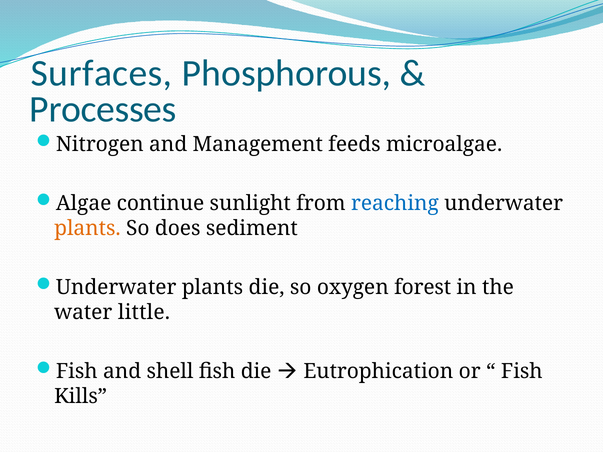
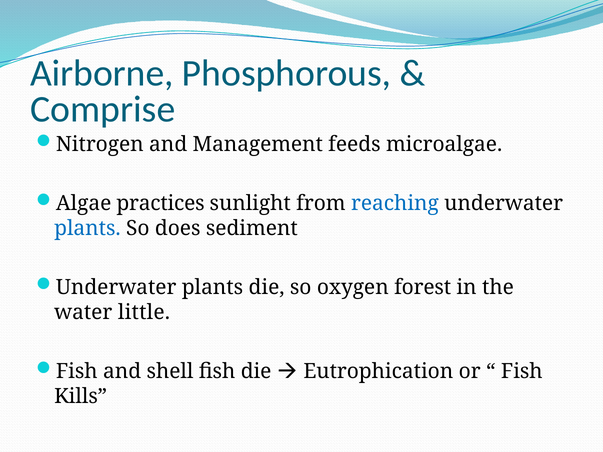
Surfaces: Surfaces -> Airborne
Processes: Processes -> Comprise
continue: continue -> practices
plants at (87, 229) colour: orange -> blue
